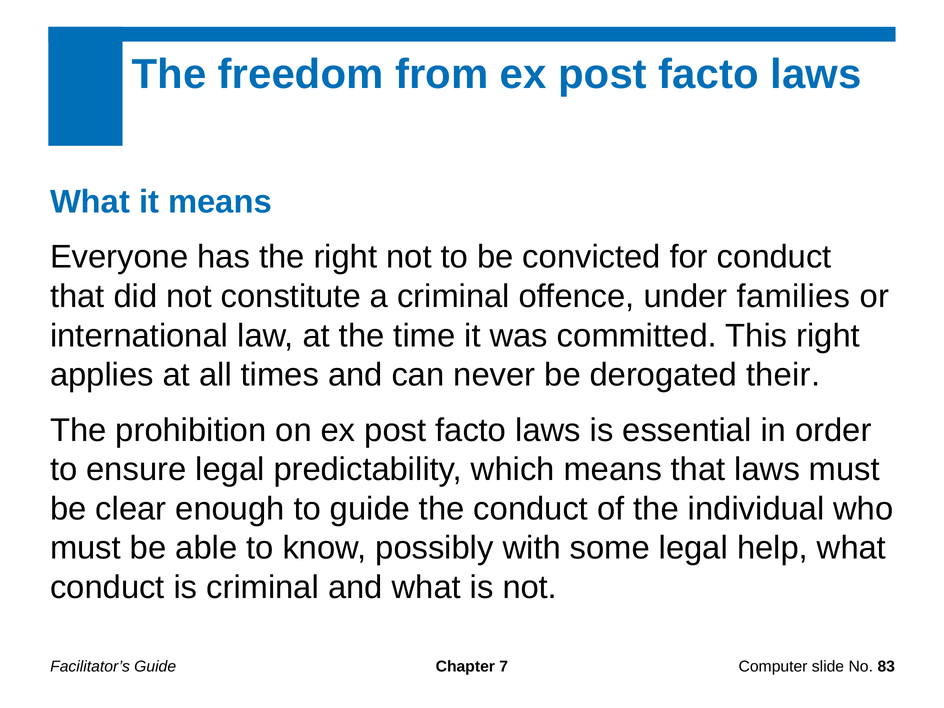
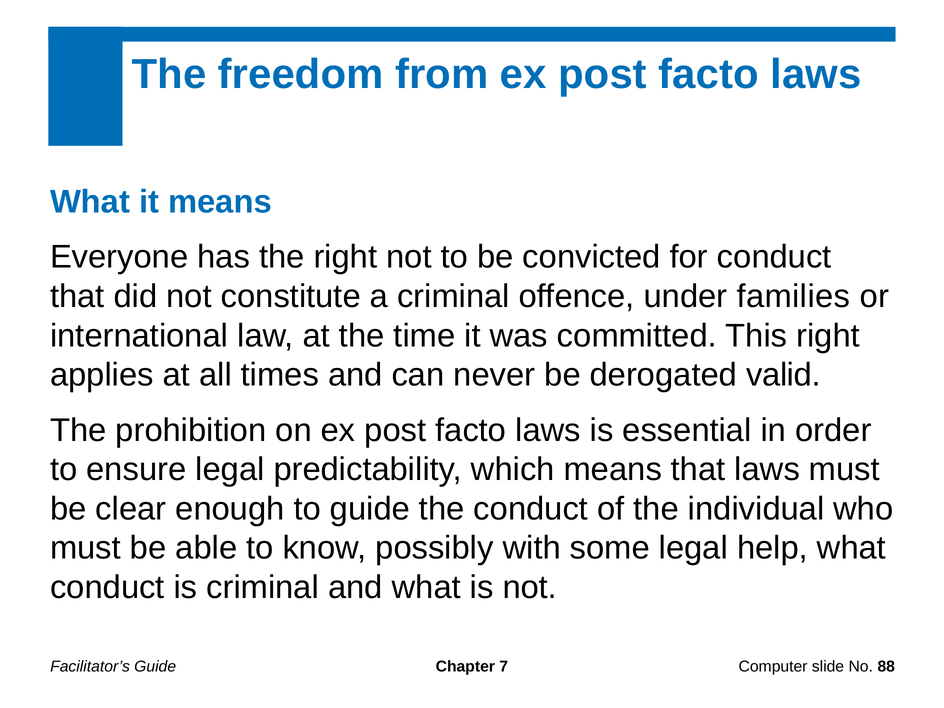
their: their -> valid
83: 83 -> 88
